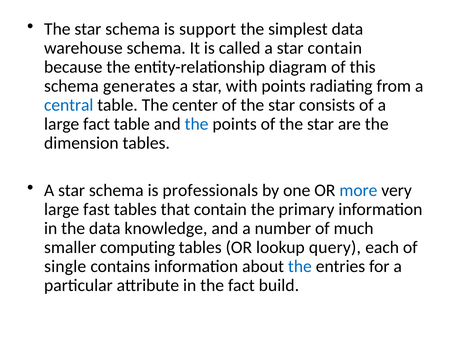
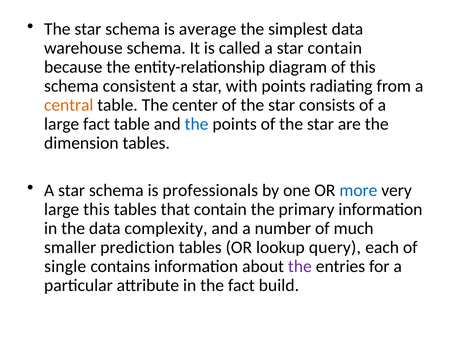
support: support -> average
generates: generates -> consistent
central colour: blue -> orange
large fast: fast -> this
knowledge: knowledge -> complexity
computing: computing -> prediction
the at (300, 266) colour: blue -> purple
